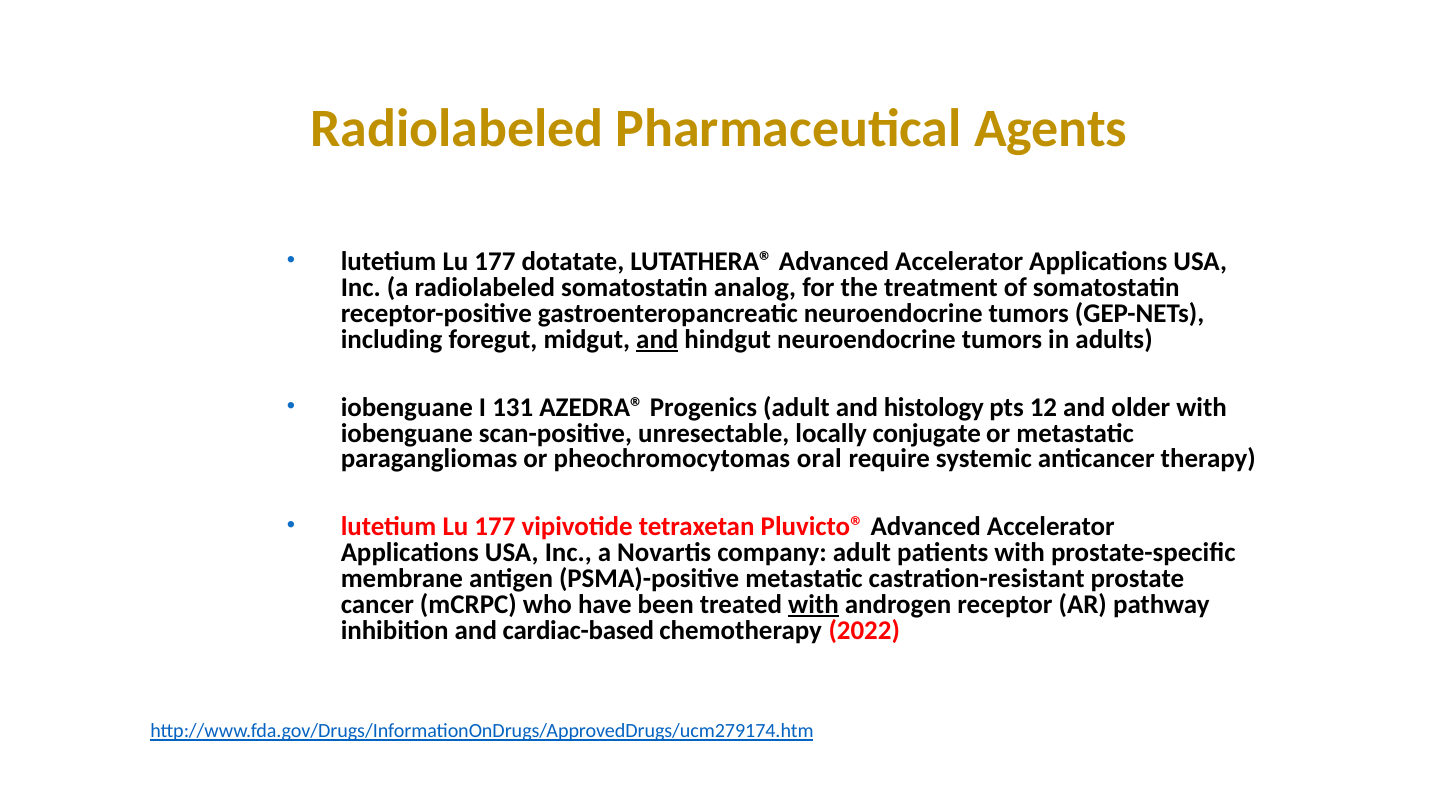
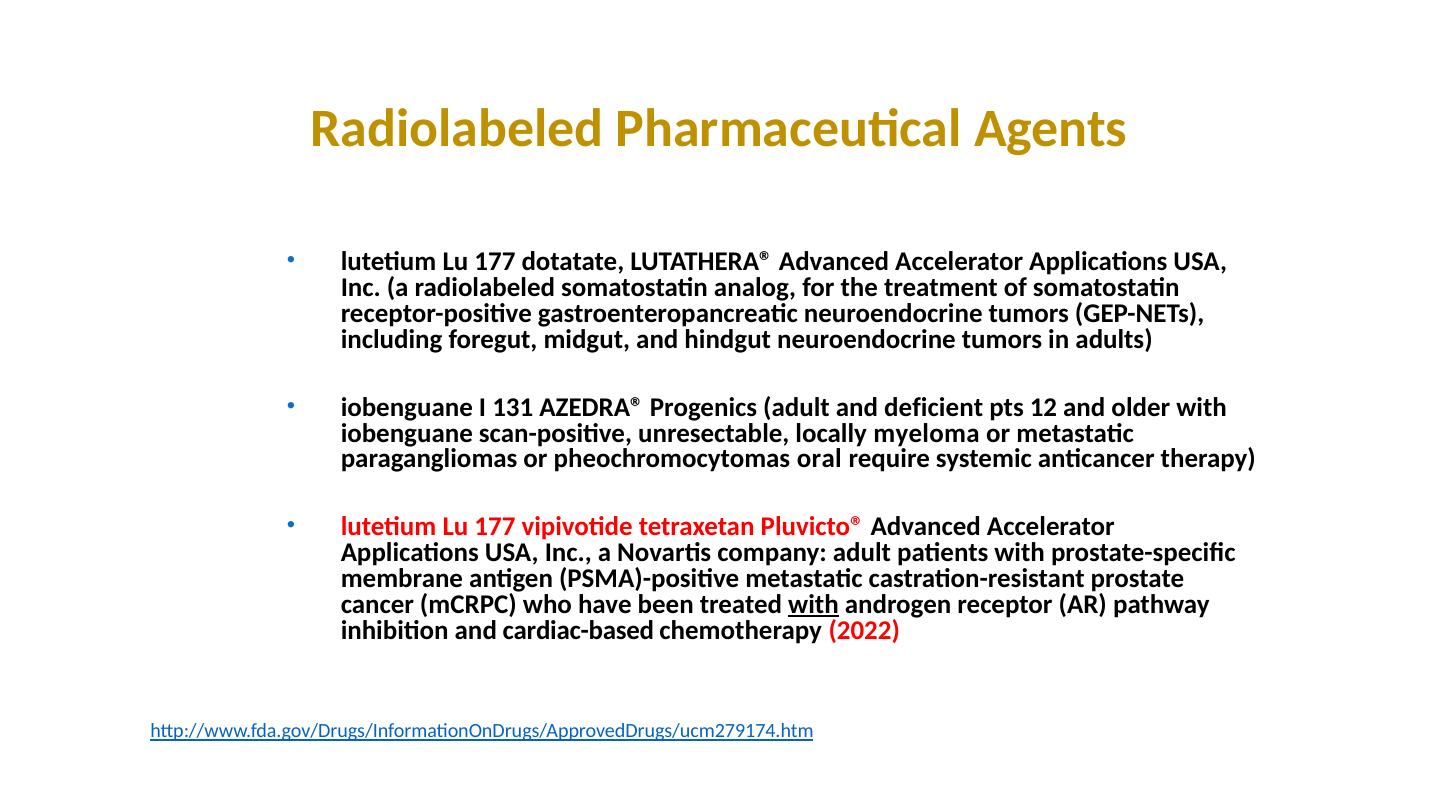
and at (657, 339) underline: present -> none
histology: histology -> deficient
conjugate: conjugate -> myeloma
